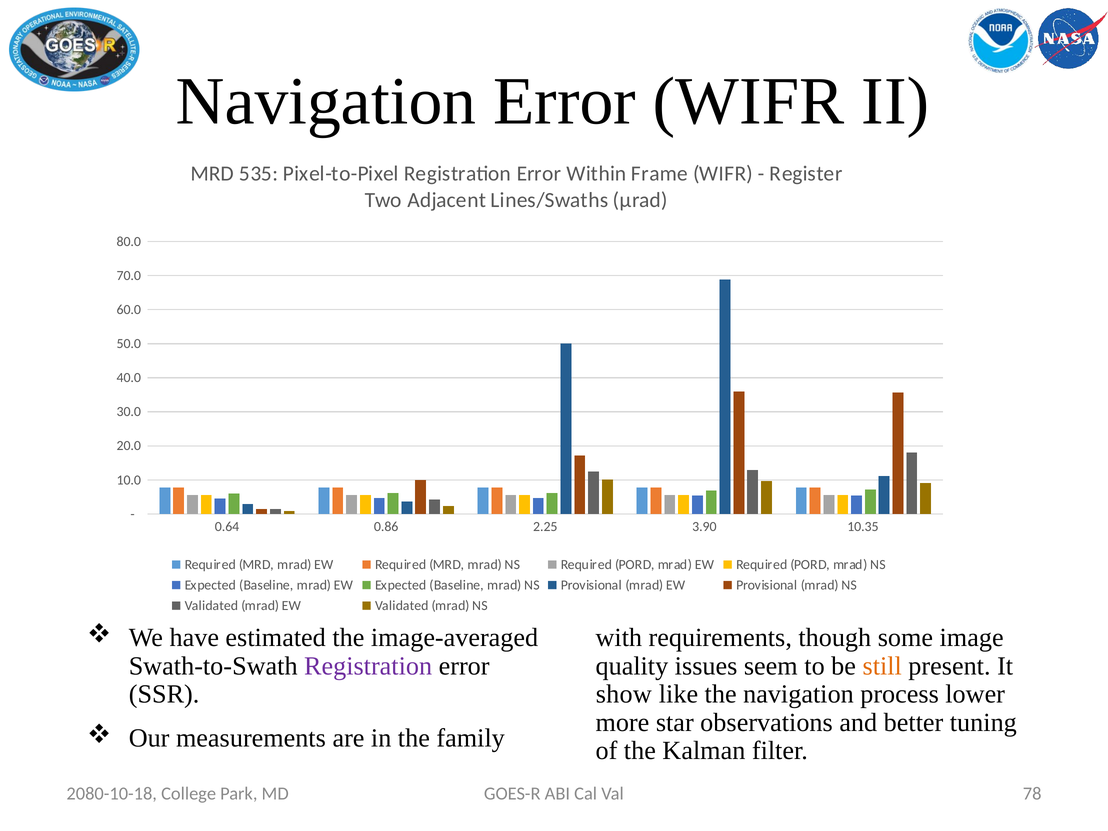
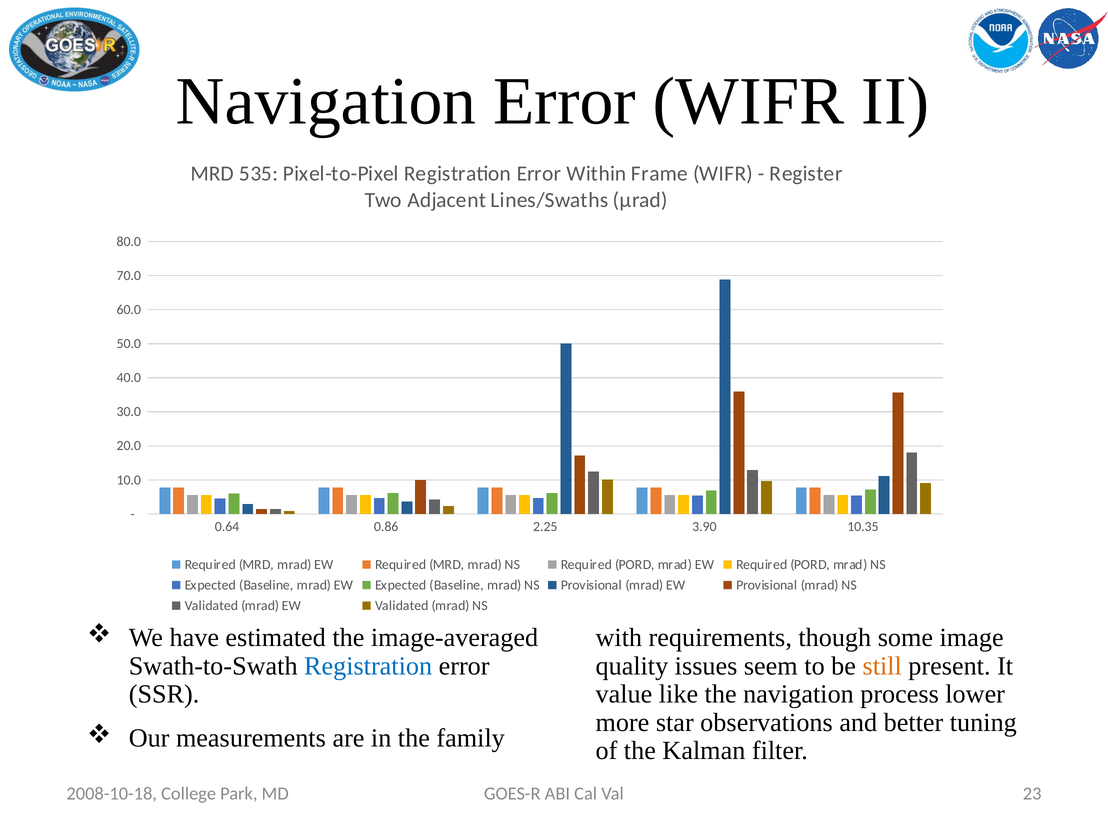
Registration at (368, 666) colour: purple -> blue
show: show -> value
78: 78 -> 23
2080-10-18: 2080-10-18 -> 2008-10-18
